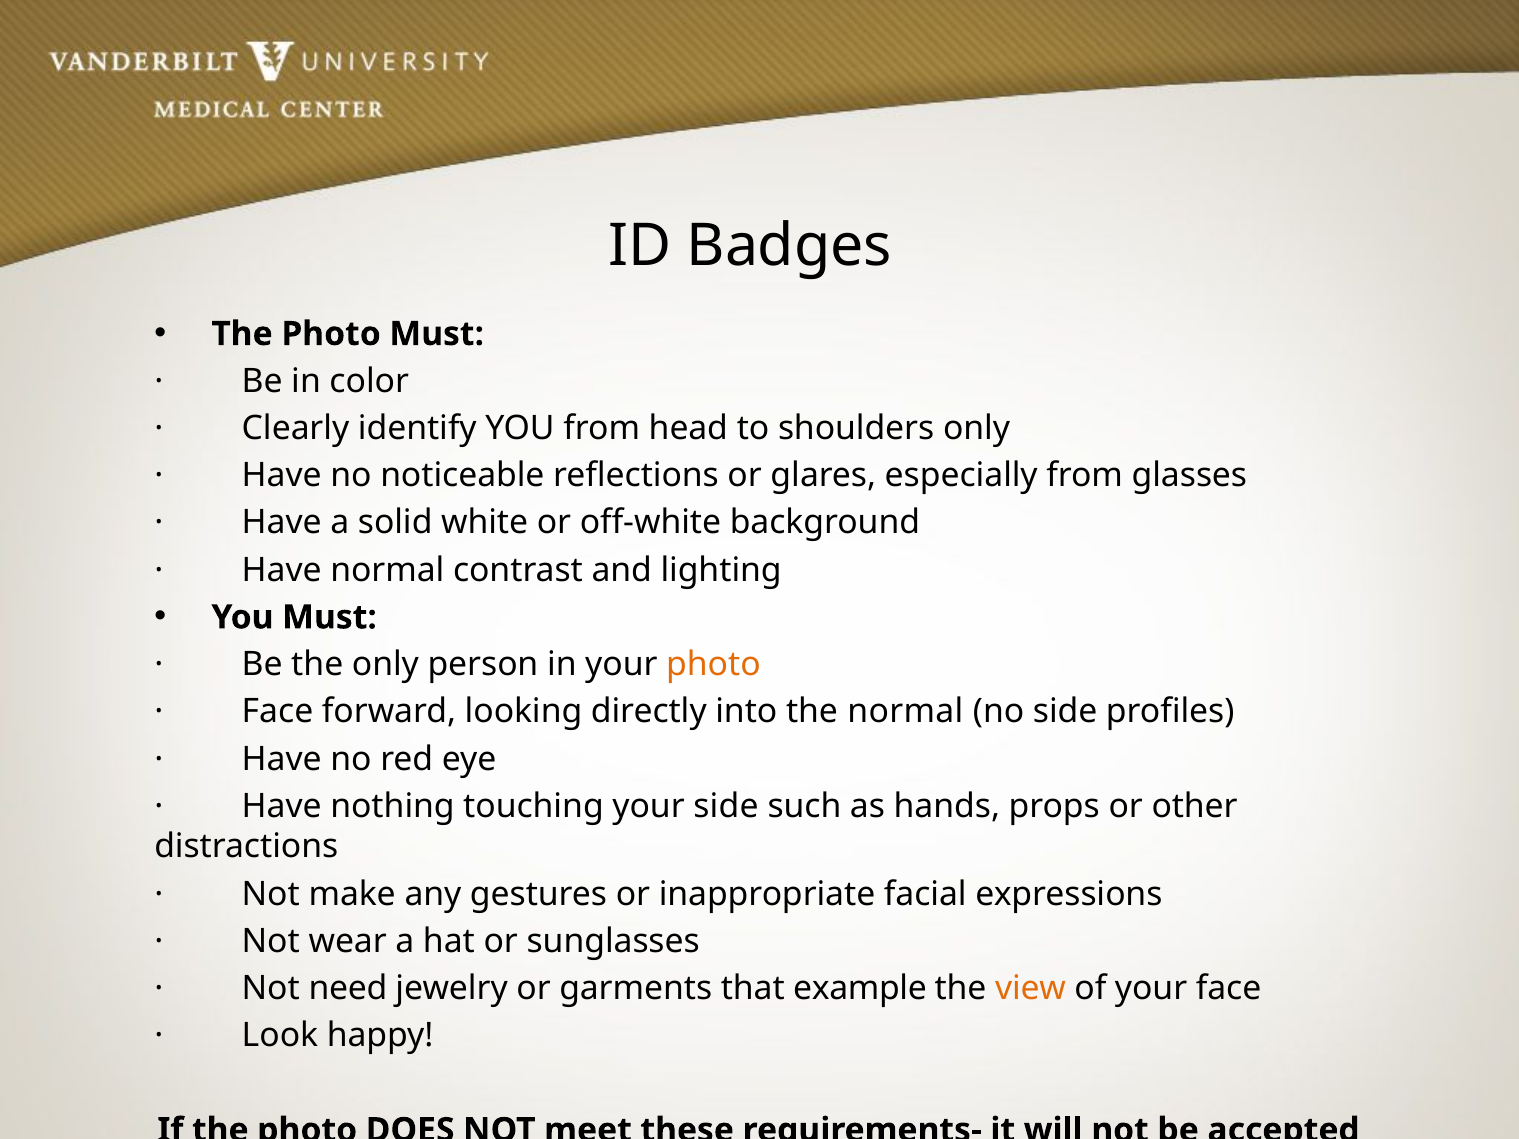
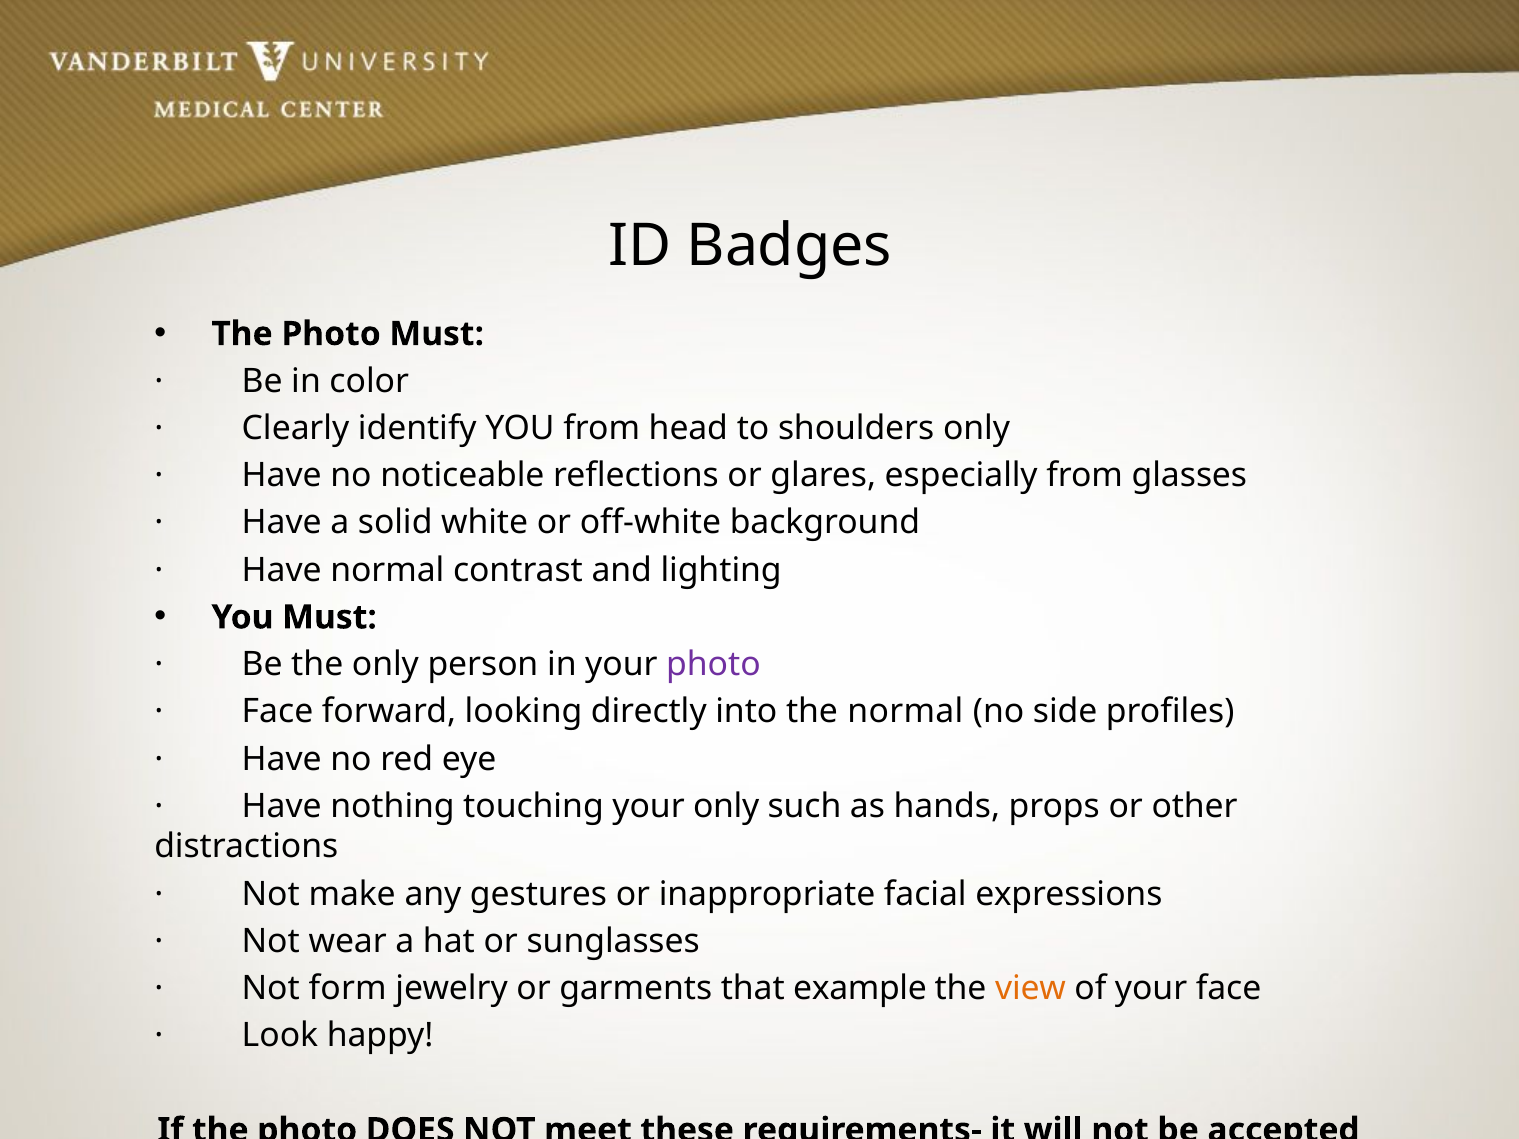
photo at (713, 665) colour: orange -> purple
your side: side -> only
need: need -> form
